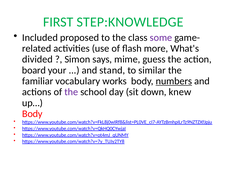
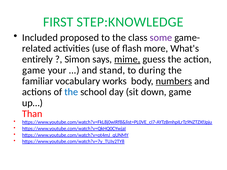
divided: divided -> entirely
mime underline: none -> present
board at (34, 70): board -> game
similar: similar -> during
the at (71, 92) colour: purple -> blue
down knew: knew -> game
Body at (32, 114): Body -> Than
